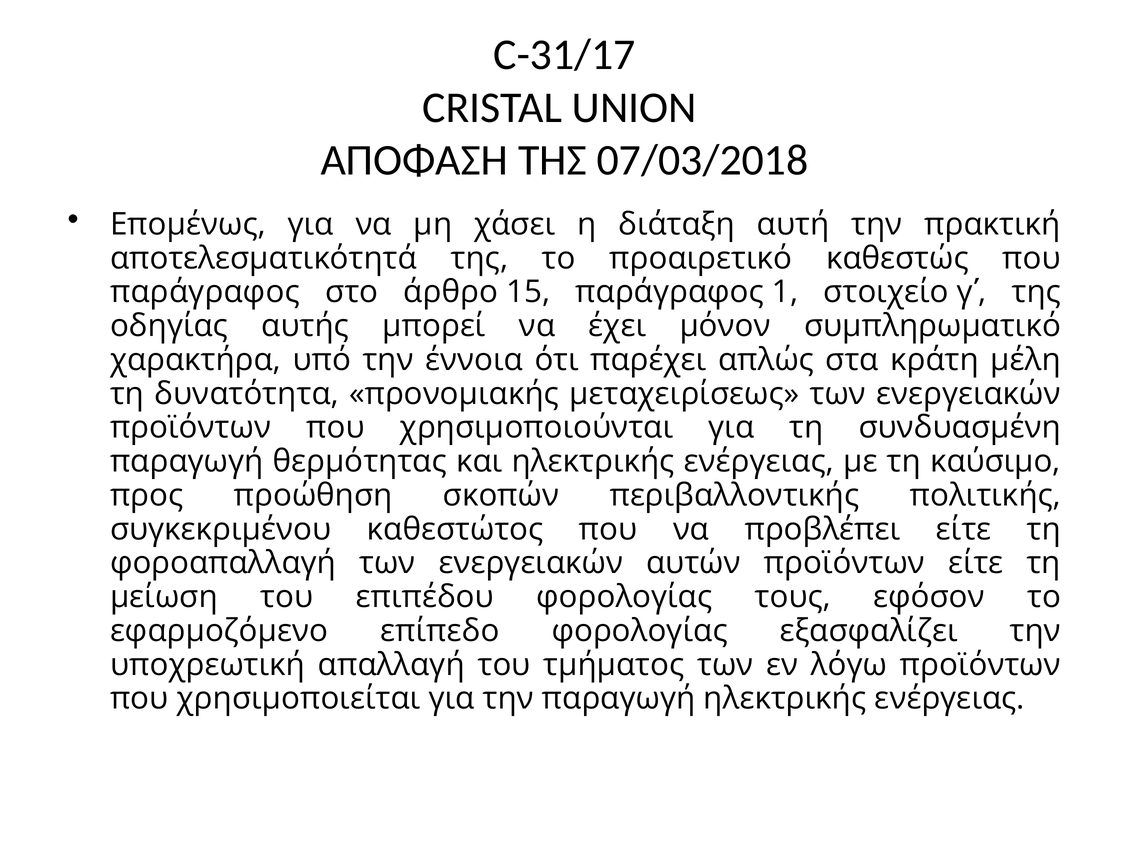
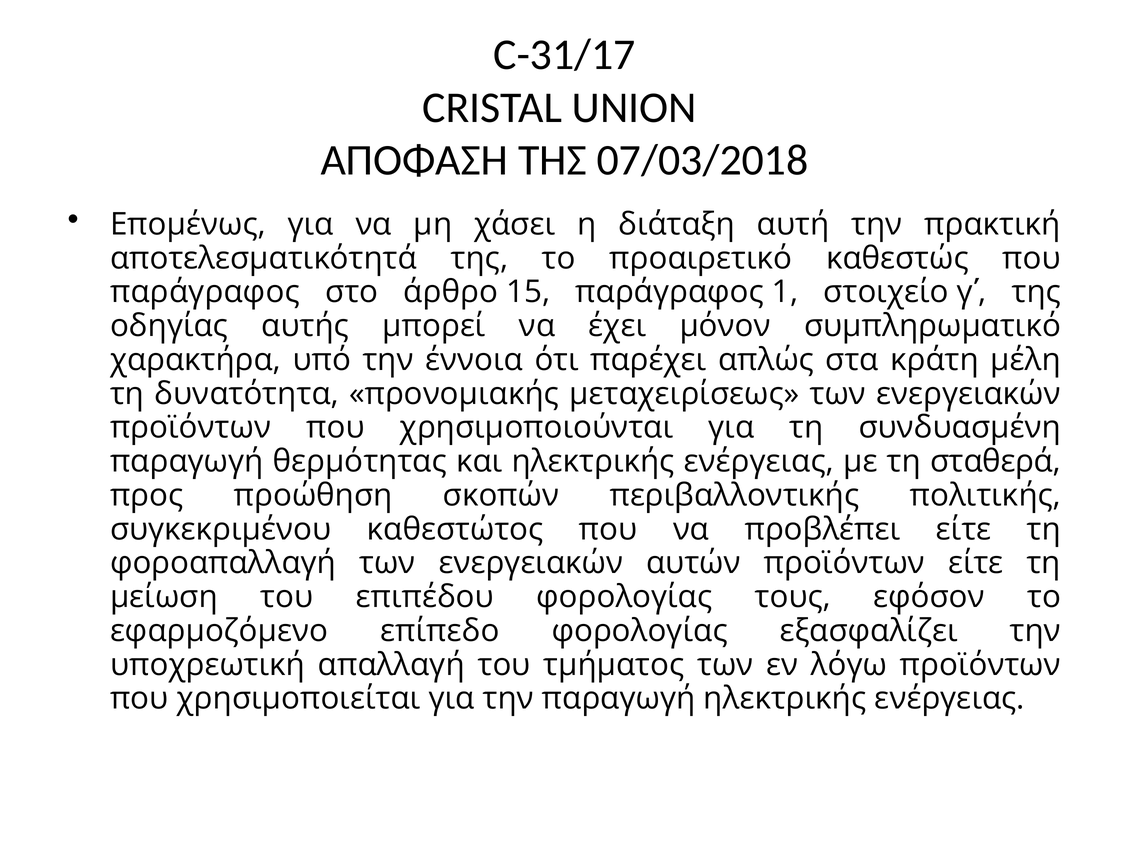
καύσιμο: καύσιμο -> σταθερά
